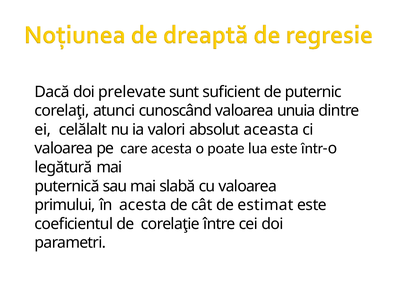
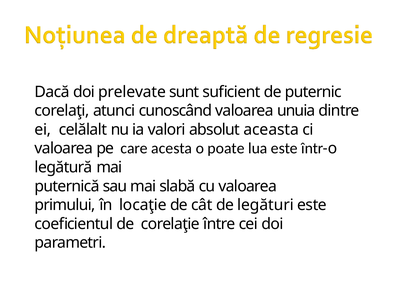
în acesta: acesta -> locaţie
estimat: estimat -> legături
